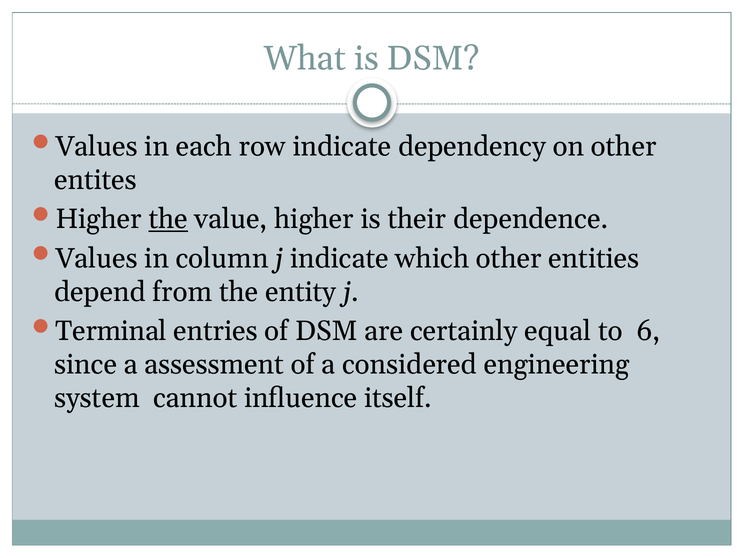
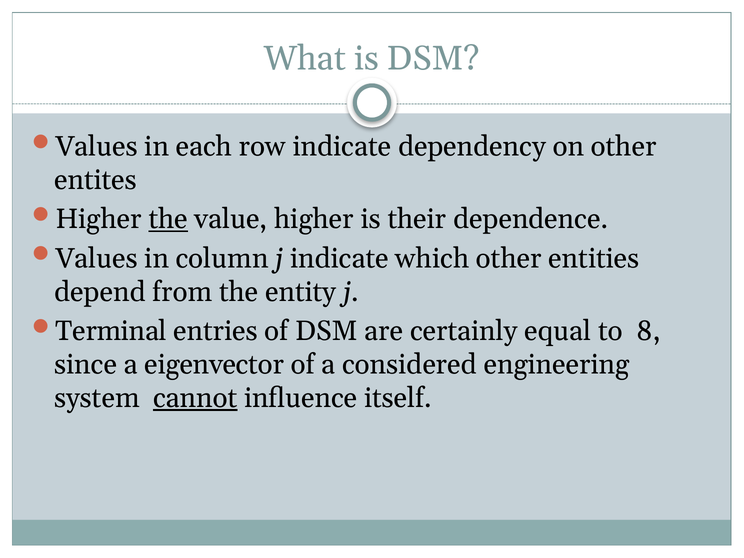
6: 6 -> 8
assessment: assessment -> eigenvector
cannot underline: none -> present
